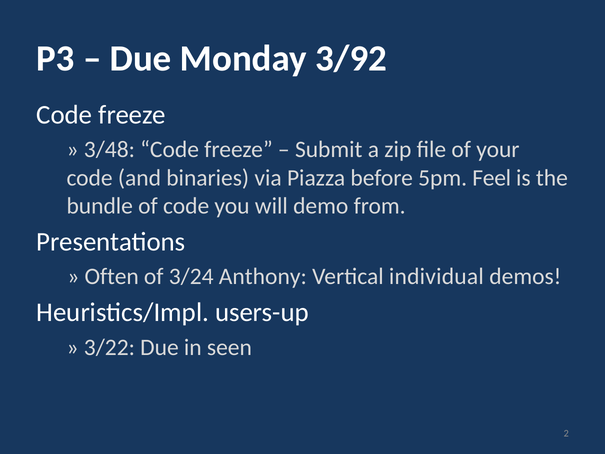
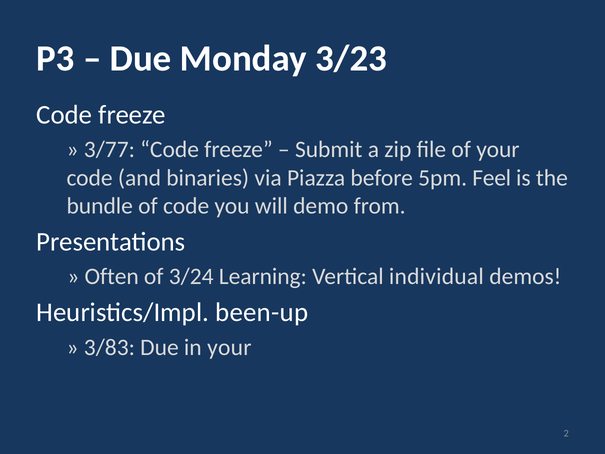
3/92: 3/92 -> 3/23
3/48: 3/48 -> 3/77
Anthony: Anthony -> Learning
users-up: users-up -> been-up
3/22: 3/22 -> 3/83
in seen: seen -> your
